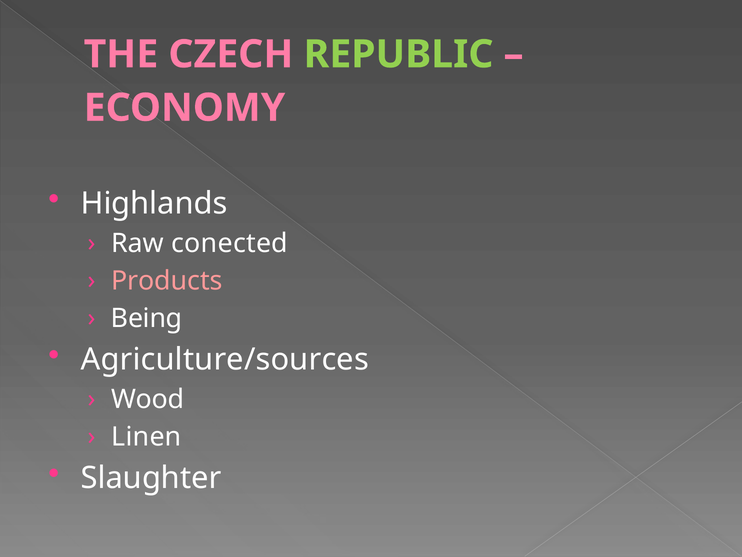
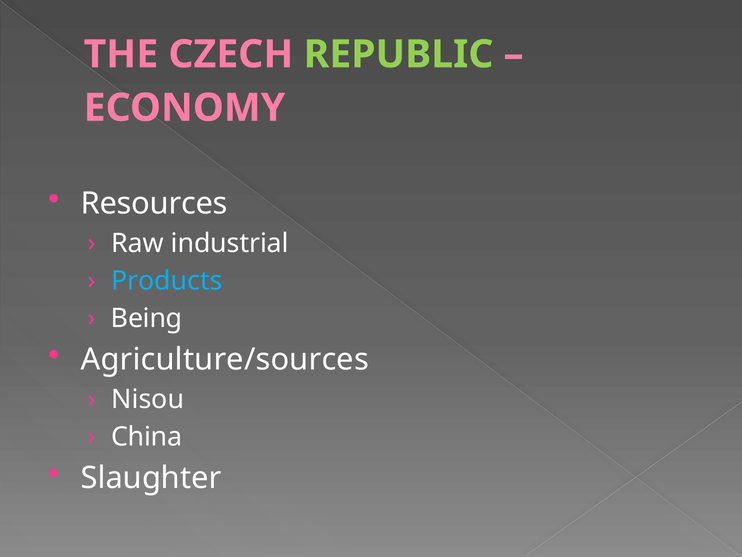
Highlands: Highlands -> Resources
conected: conected -> industrial
Products colour: pink -> light blue
Wood: Wood -> Nisou
Linen: Linen -> China
